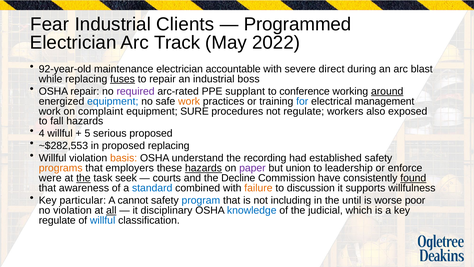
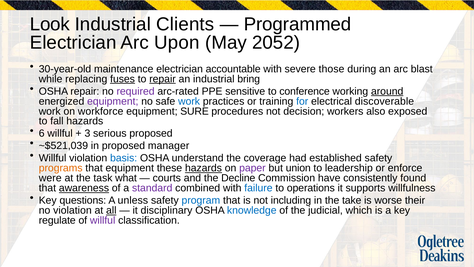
Fear: Fear -> Look
Track: Track -> Upon
2022: 2022 -> 2052
92-year-old: 92-year-old -> 30-year-old
direct: direct -> those
repair at (163, 79) underline: none -> present
boss: boss -> bring
supplant: supplant -> sensitive
equipment at (113, 101) colour: blue -> purple
work at (189, 101) colour: orange -> blue
management: management -> discoverable
complaint: complaint -> workforce
not regulate: regulate -> decision
4: 4 -> 6
5: 5 -> 3
~$282,553: ~$282,553 -> ~$521,039
proposed replacing: replacing -> manager
basis colour: orange -> blue
recording: recording -> coverage
that employers: employers -> equipment
the at (83, 178) underline: present -> none
seek: seek -> what
found underline: present -> none
awareness underline: none -> present
standard colour: blue -> purple
failure colour: orange -> blue
discussion: discussion -> operations
particular: particular -> questions
cannot: cannot -> unless
until: until -> take
poor: poor -> their
willful at (103, 220) colour: blue -> purple
